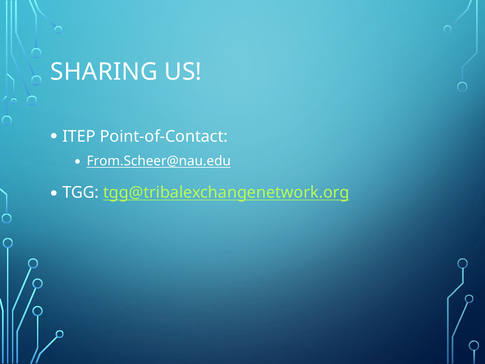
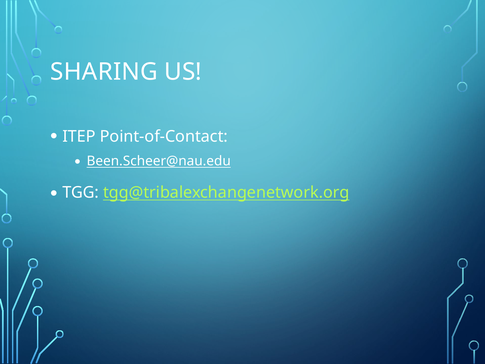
From.Scheer@nau.edu: From.Scheer@nau.edu -> Been.Scheer@nau.edu
